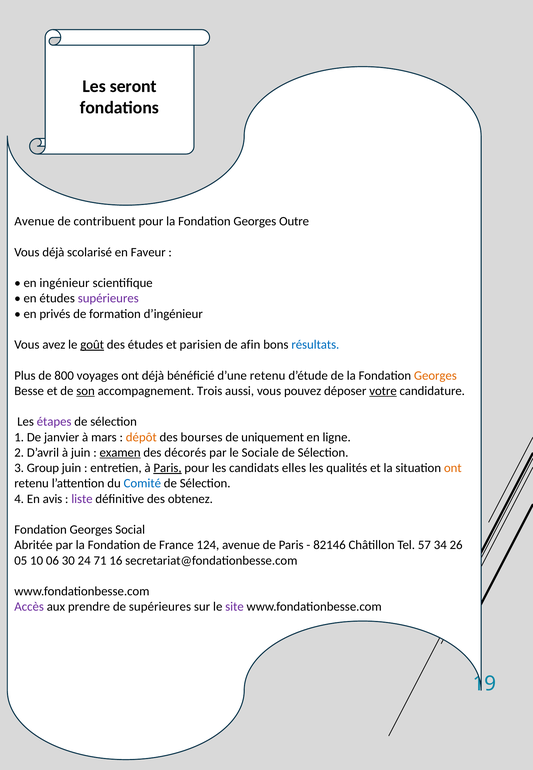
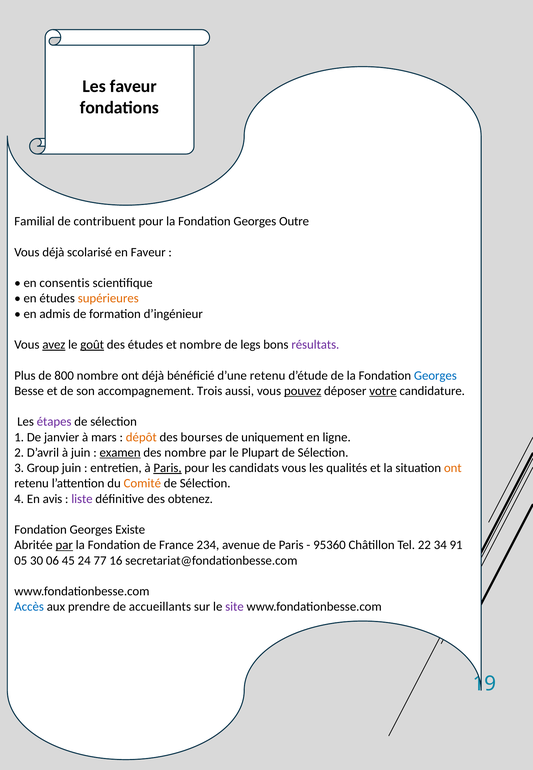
Les seront: seront -> faveur
Avenue at (34, 221): Avenue -> Familial
ingénieur: ingénieur -> consentis
supérieures at (108, 298) colour: purple -> orange
privés: privés -> admis
avez underline: none -> present
et parisien: parisien -> nombre
afin: afin -> legs
résultats colour: blue -> purple
800 voyages: voyages -> nombre
Georges at (435, 375) colour: orange -> blue
son underline: present -> none
pouvez underline: none -> present
des décorés: décorés -> nombre
Sociale: Sociale -> Plupart
candidats elles: elles -> vous
Comité colour: blue -> orange
Social: Social -> Existe
par at (64, 545) underline: none -> present
124: 124 -> 234
82146: 82146 -> 95360
57: 57 -> 22
26: 26 -> 91
10: 10 -> 30
30: 30 -> 45
71: 71 -> 77
Accès colour: purple -> blue
de supérieures: supérieures -> accueillants
